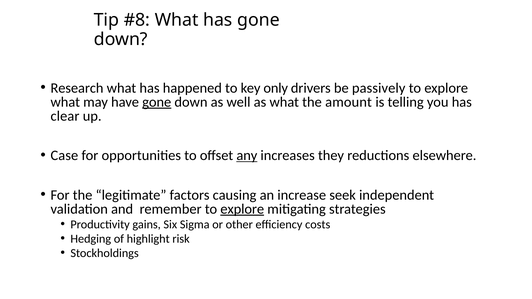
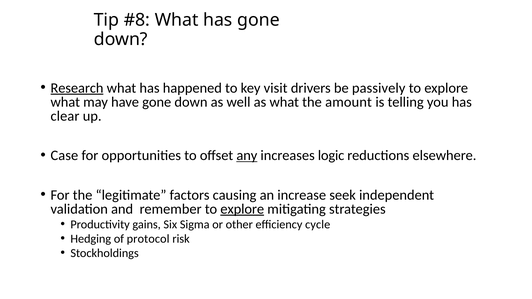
Research underline: none -> present
only: only -> visit
gone at (157, 102) underline: present -> none
they: they -> logic
costs: costs -> cycle
highlight: highlight -> protocol
